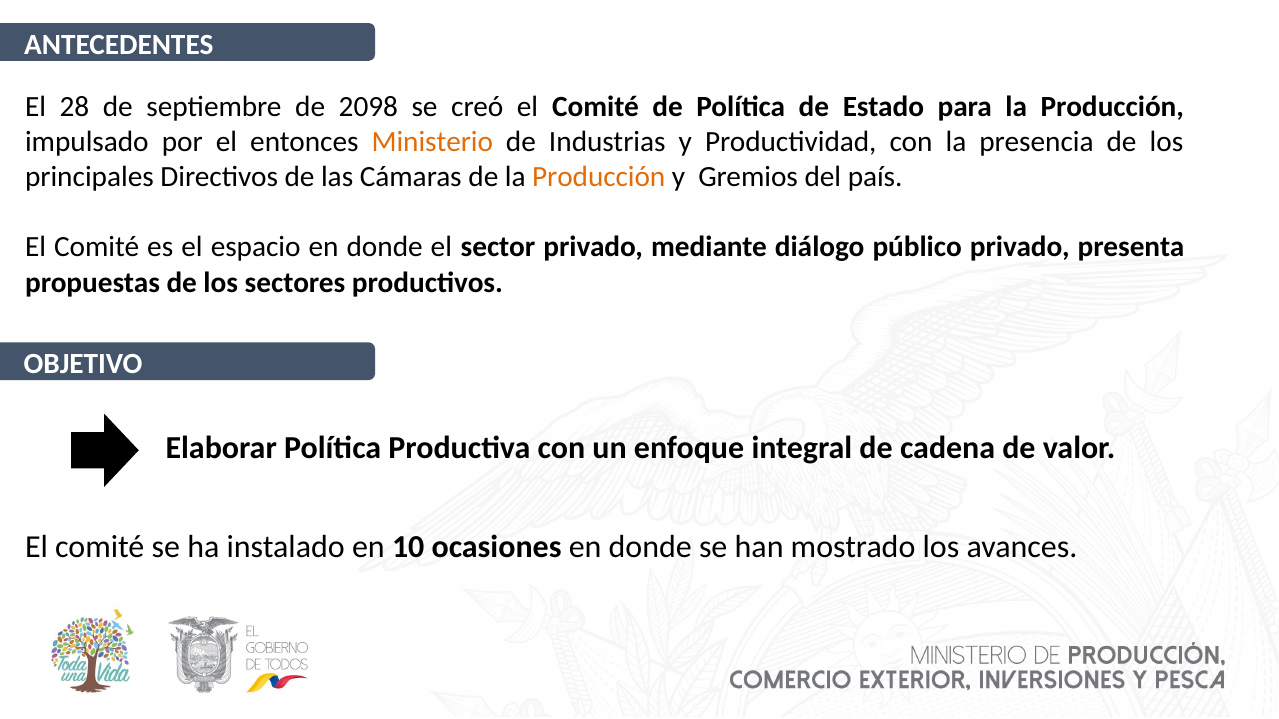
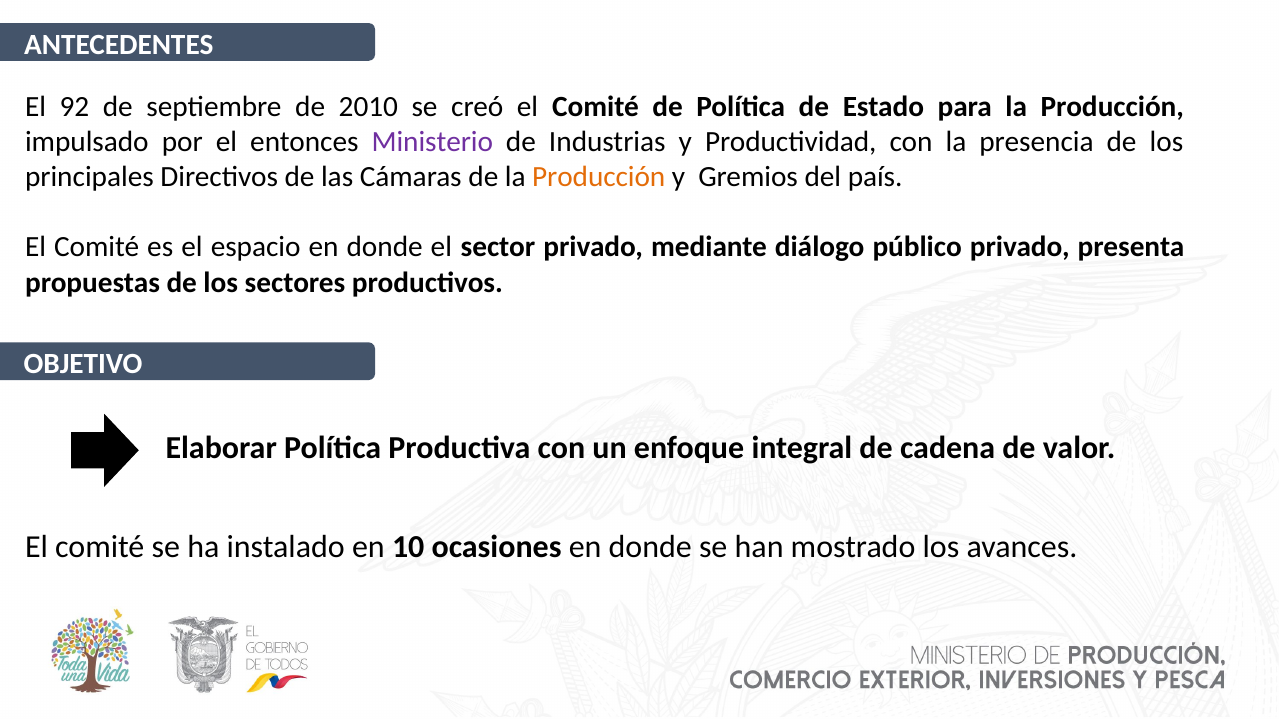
28: 28 -> 92
2098: 2098 -> 2010
Ministerio colour: orange -> purple
